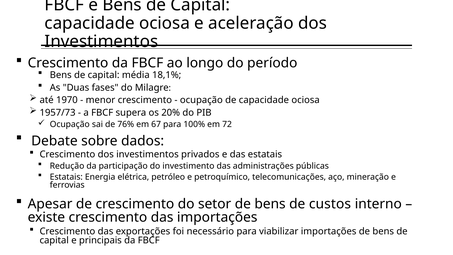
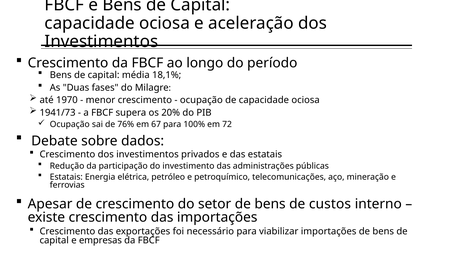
1957/73: 1957/73 -> 1941/73
principais: principais -> empresas
